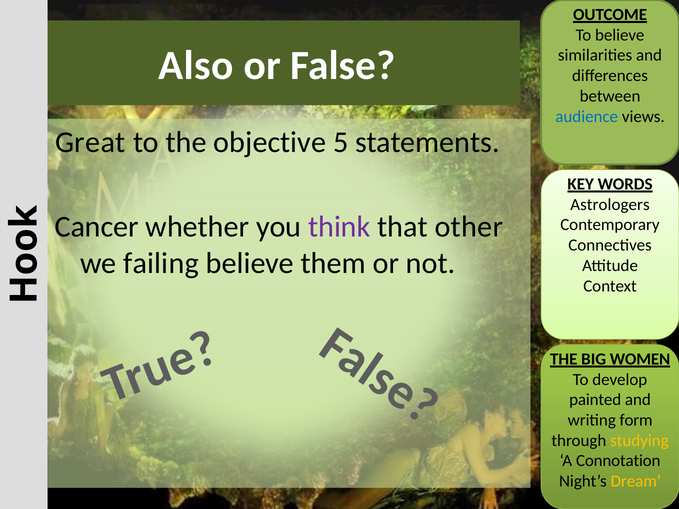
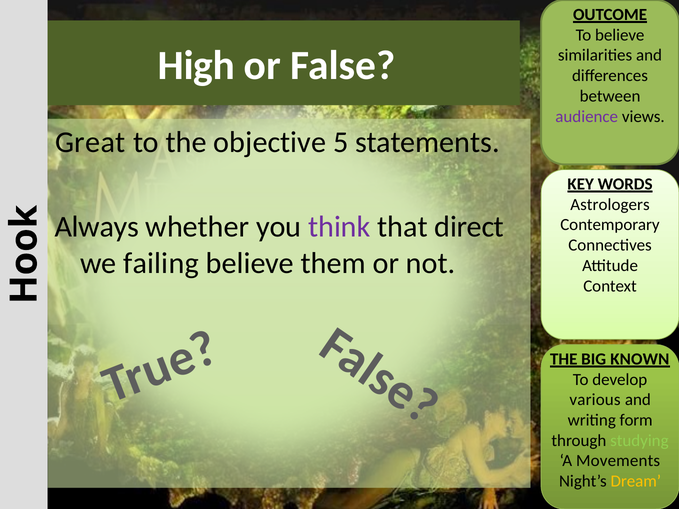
Also: Also -> High
audience colour: blue -> purple
Cancer: Cancer -> Always
other: other -> direct
WOMEN: WOMEN -> KNOWN
painted: painted -> various
studying colour: yellow -> light green
Connotation: Connotation -> Movements
